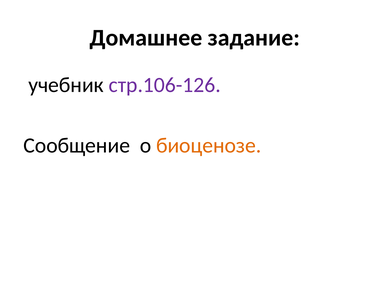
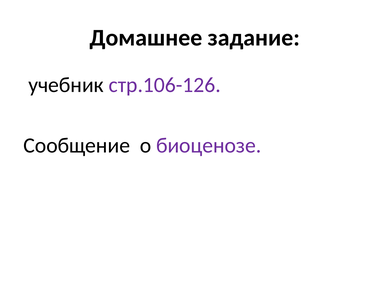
биоценозе colour: orange -> purple
